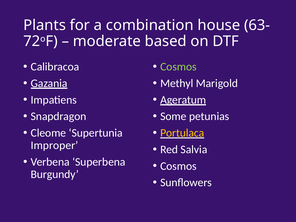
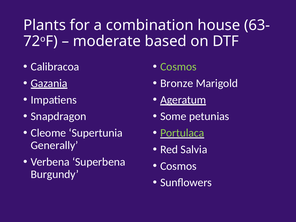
Methyl: Methyl -> Bronze
Portulaca colour: yellow -> light green
Improper: Improper -> Generally
